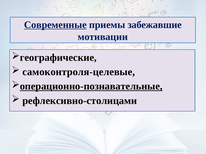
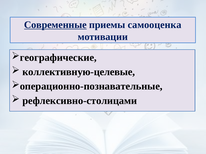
забежавшие: забежавшие -> самооценка
самоконтроля-целевые: самоконтроля-целевые -> коллективную-целевые
операционно-познавательные underline: present -> none
